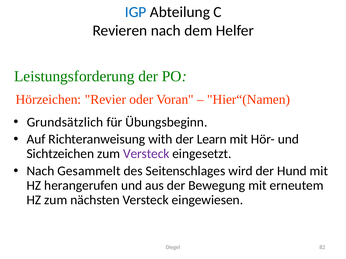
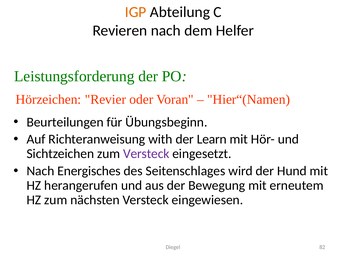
IGP colour: blue -> orange
Grundsätzlich: Grundsätzlich -> Beurteilungen
Gesammelt: Gesammelt -> Energisches
